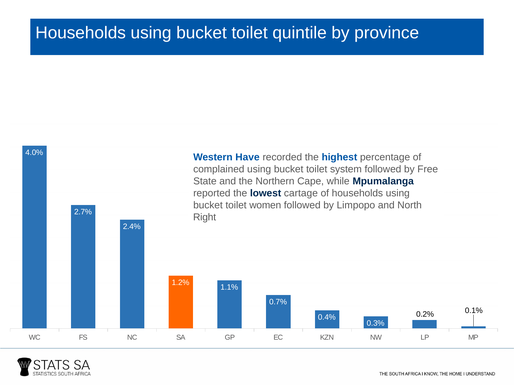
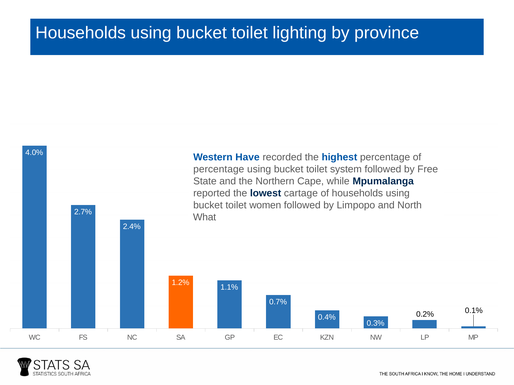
quintile: quintile -> lighting
complained at (219, 169): complained -> percentage
Right: Right -> What
